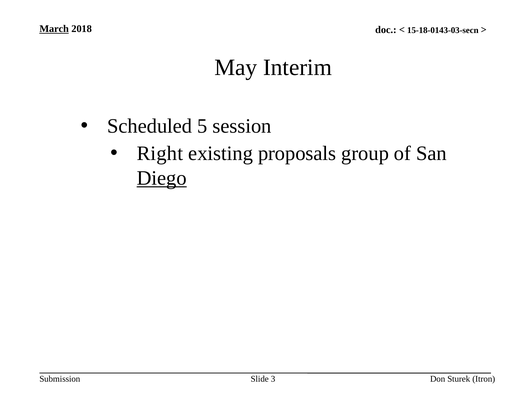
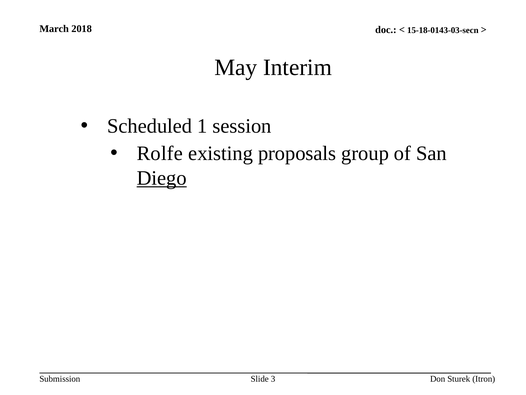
March underline: present -> none
5: 5 -> 1
Right: Right -> Rolfe
